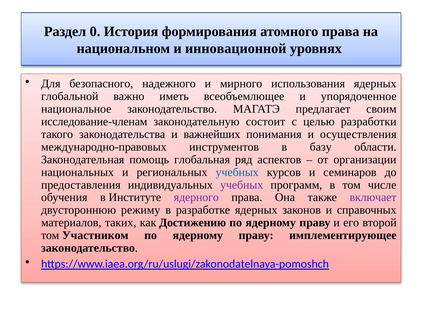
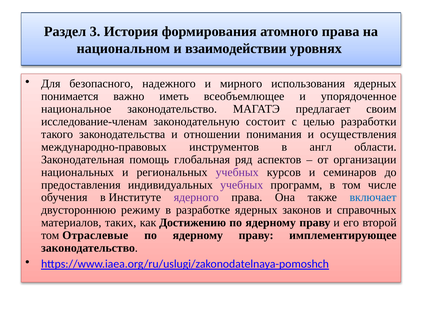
0: 0 -> 3
инновационной: инновационной -> взаимодействии
глобальной: глобальной -> понимается
важнейших: важнейших -> отношении
базу: базу -> англ
учебных at (237, 172) colour: blue -> purple
включает colour: purple -> blue
Участником: Участником -> Отраслевые
